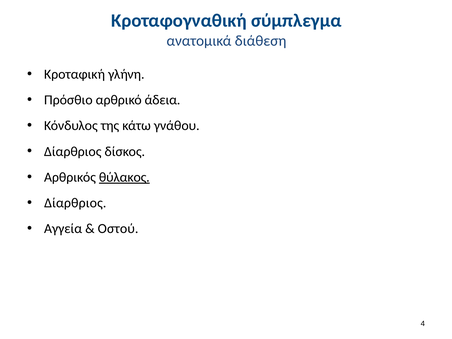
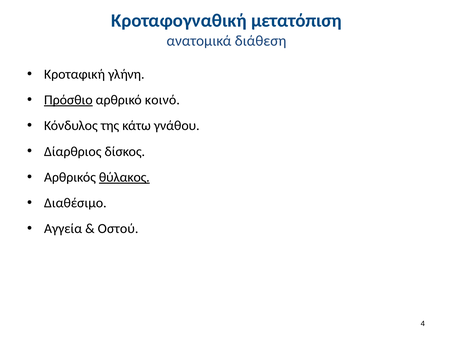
σύμπλεγμα: σύμπλεγμα -> μετατόπιση
Πρόσθιο underline: none -> present
άδεια: άδεια -> κοινό
Δίαρθριος at (75, 203): Δίαρθριος -> Διαθέσιμο
